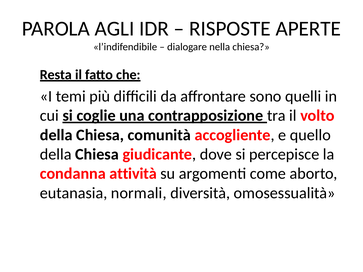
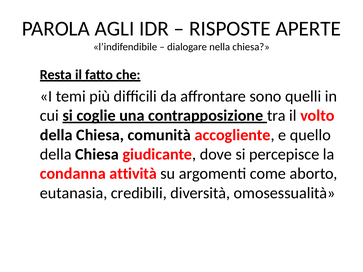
normali: normali -> credibili
